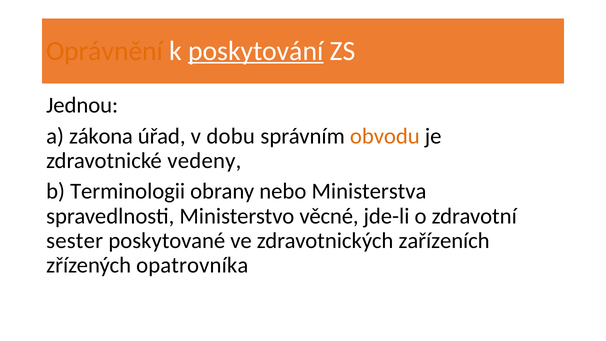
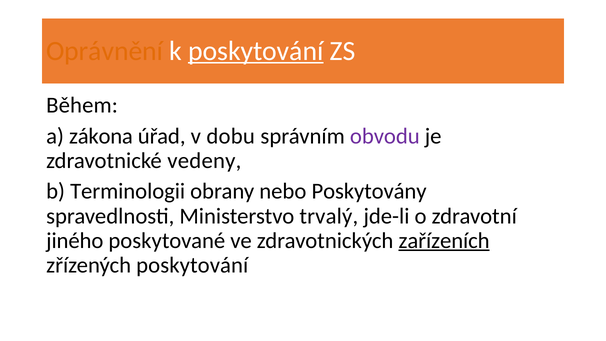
Jednou: Jednou -> Během
obvodu colour: orange -> purple
Ministerstva: Ministerstva -> Poskytovány
věcné: věcné -> trvalý
sester: sester -> jiného
zařízeních underline: none -> present
zřízených opatrovníka: opatrovníka -> poskytování
